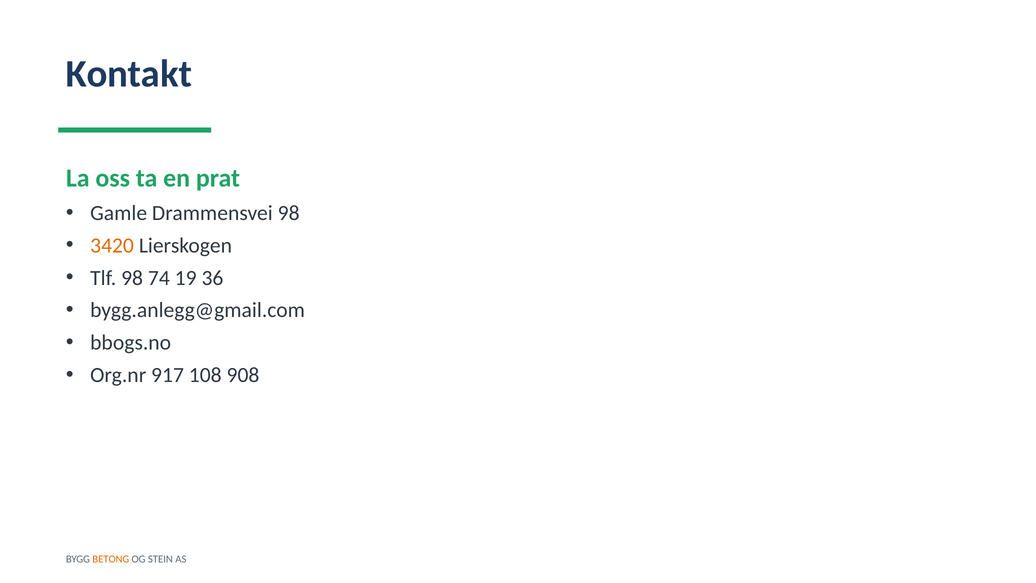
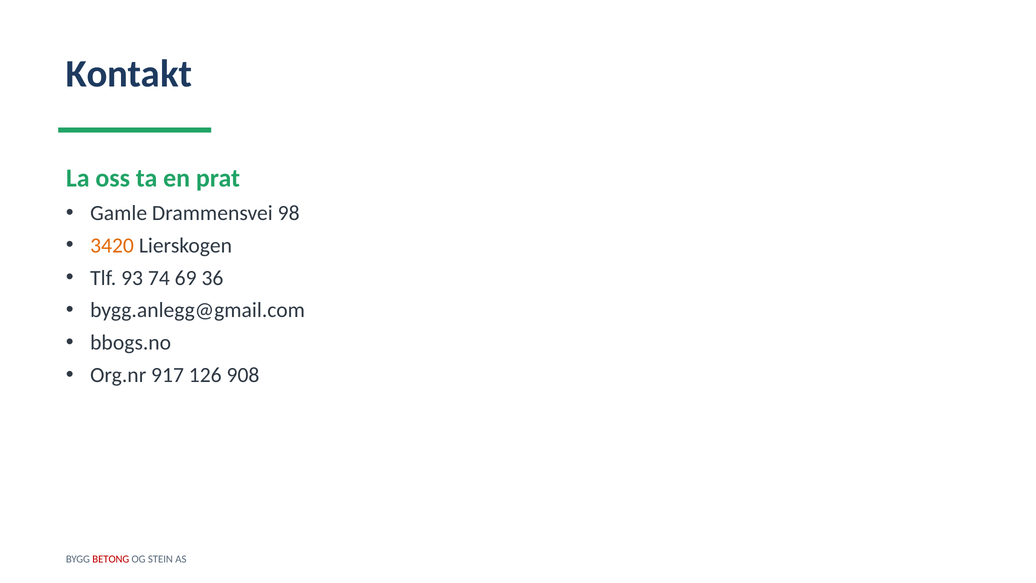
Tlf 98: 98 -> 93
19: 19 -> 69
108: 108 -> 126
BETONG colour: orange -> red
